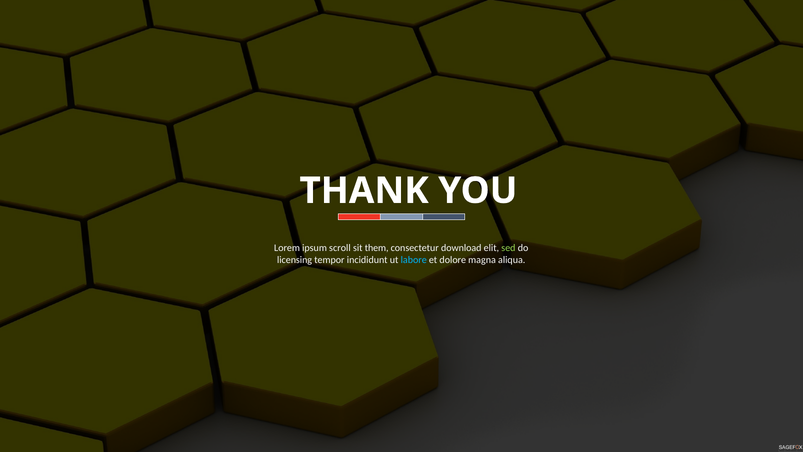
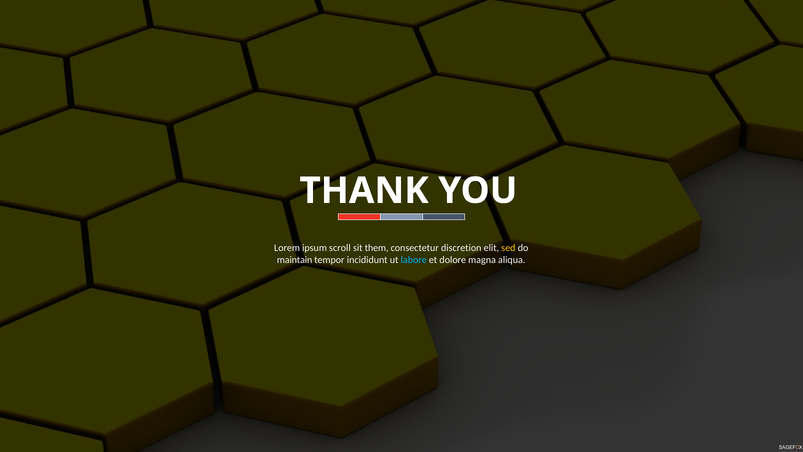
download: download -> discretion
sed colour: light green -> yellow
licensing: licensing -> maintain
